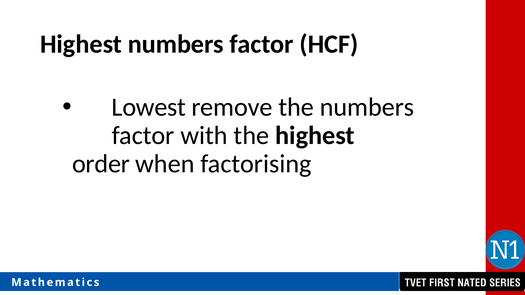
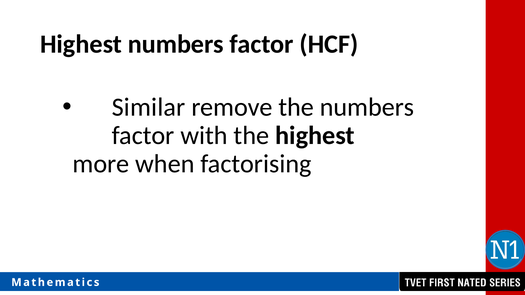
Lowest: Lowest -> Similar
order: order -> more
